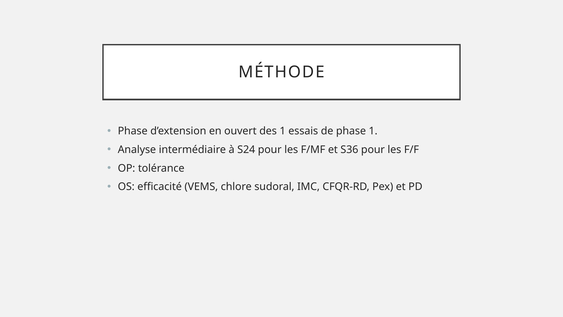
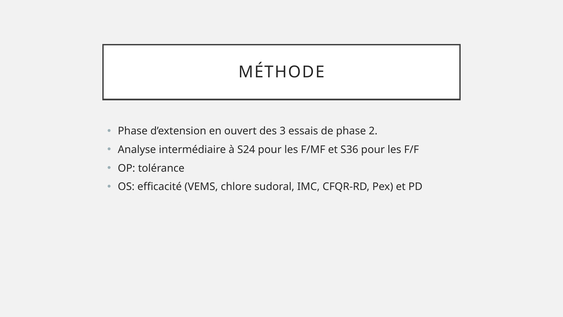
des 1: 1 -> 3
phase 1: 1 -> 2
